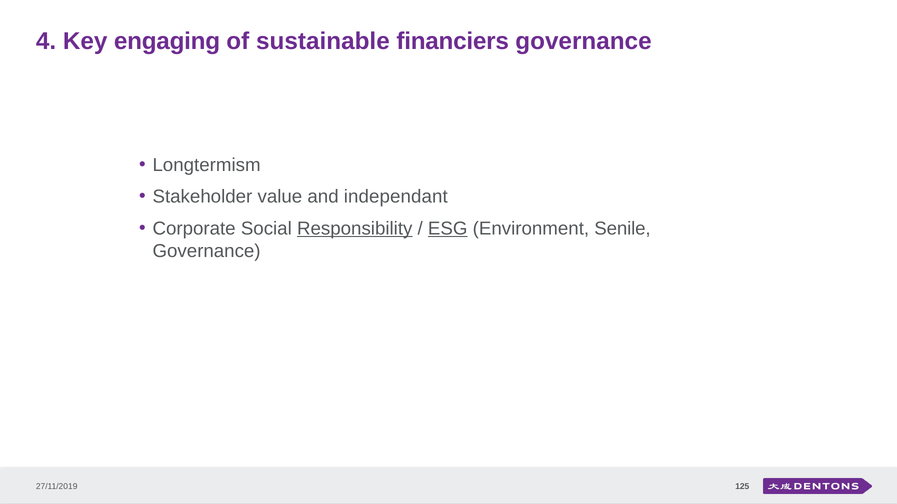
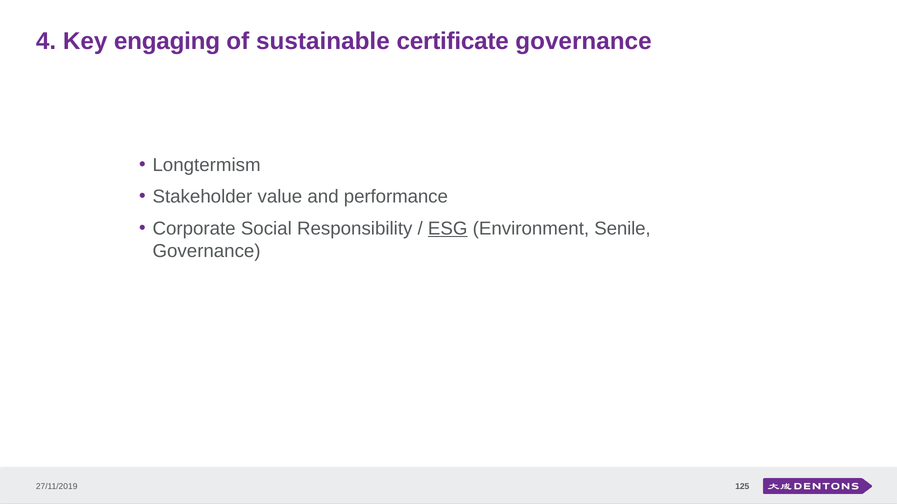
financiers: financiers -> certificate
independant: independant -> performance
Responsibility underline: present -> none
